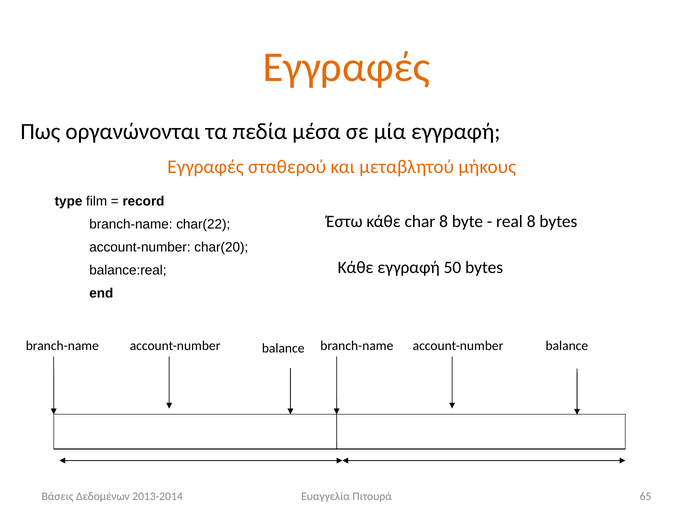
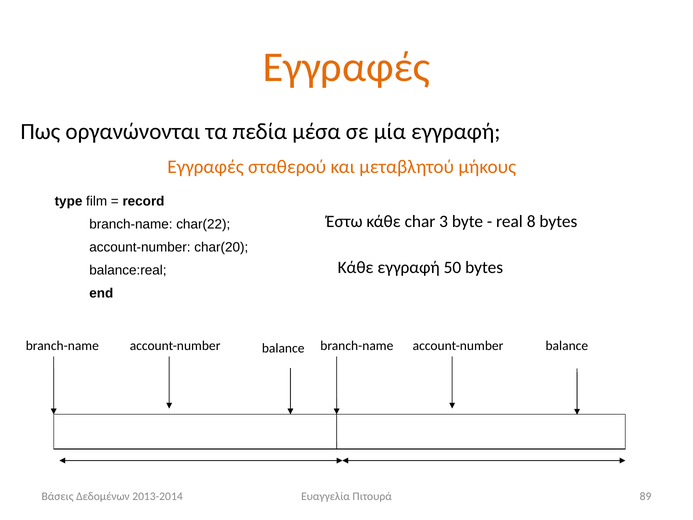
char 8: 8 -> 3
65: 65 -> 89
